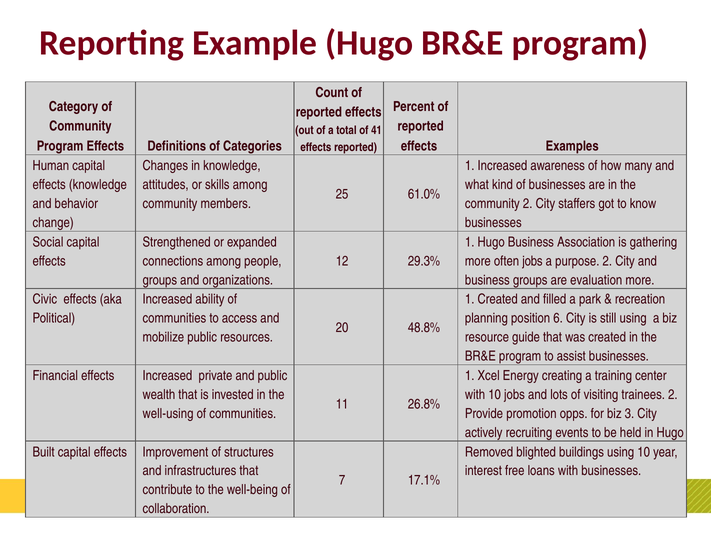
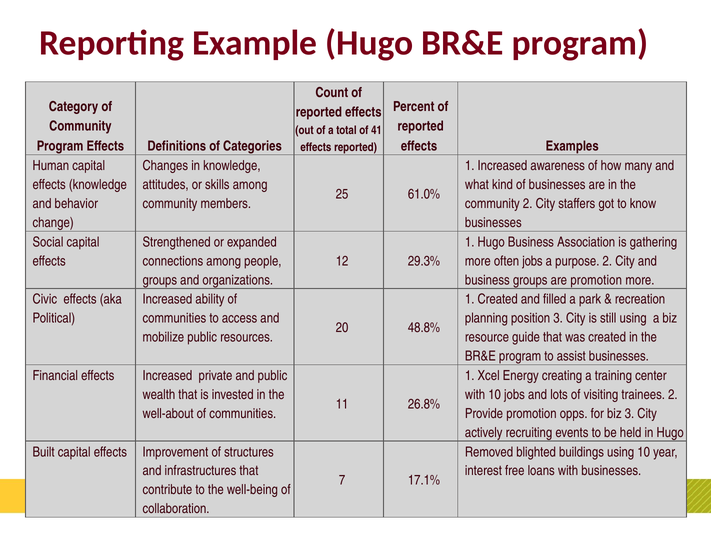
are evaluation: evaluation -> promotion
position 6: 6 -> 3
well-using: well-using -> well-about
